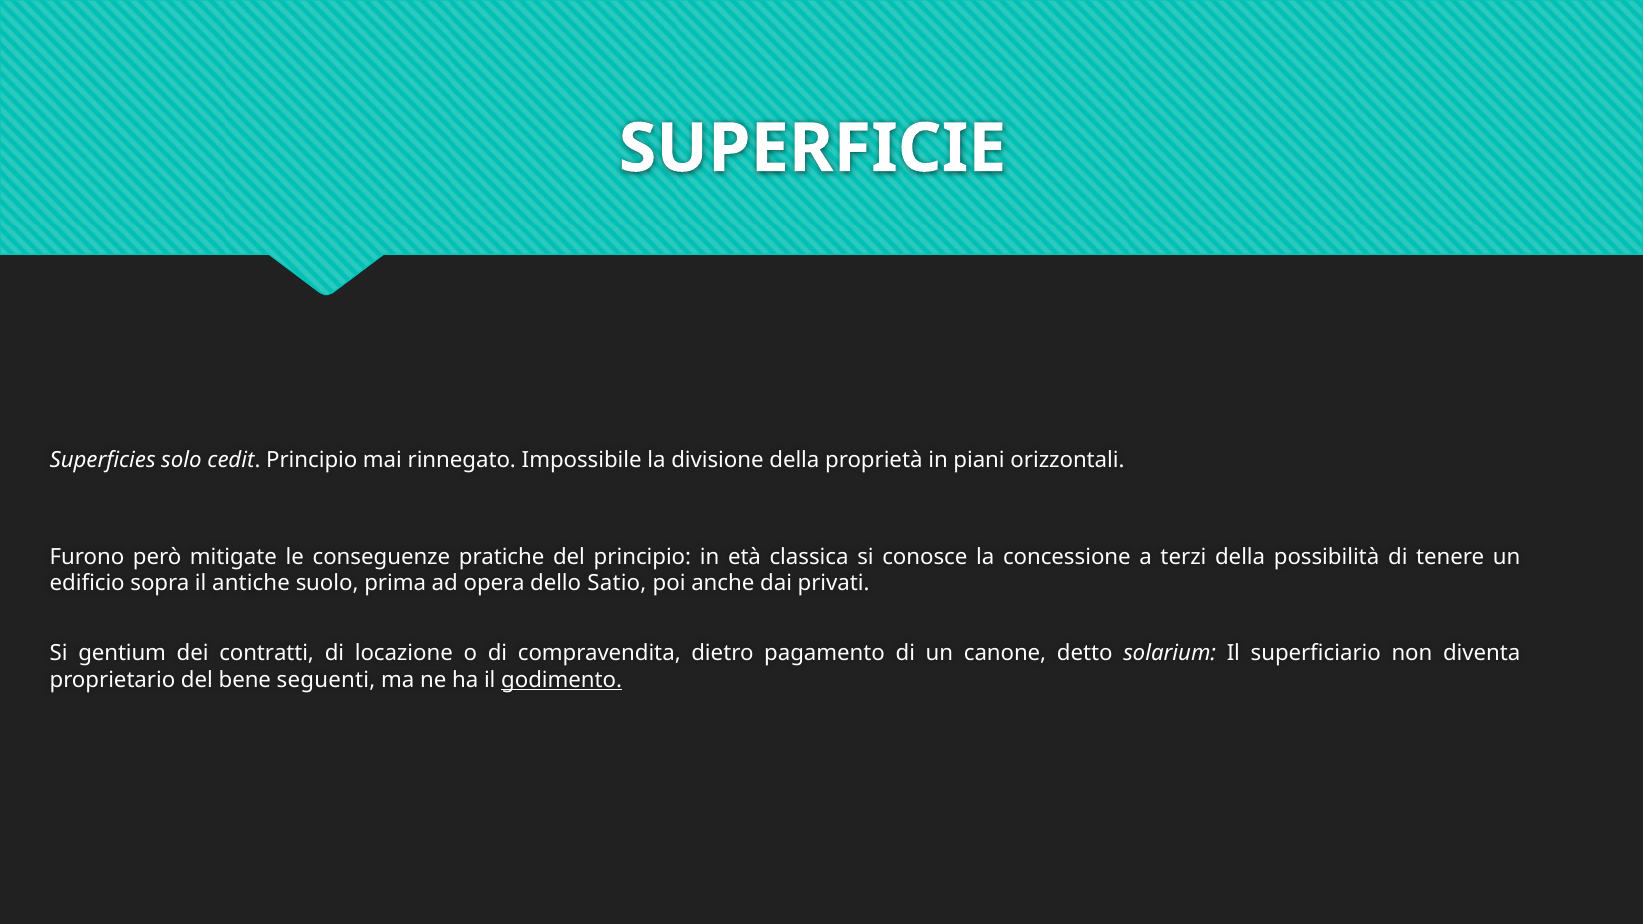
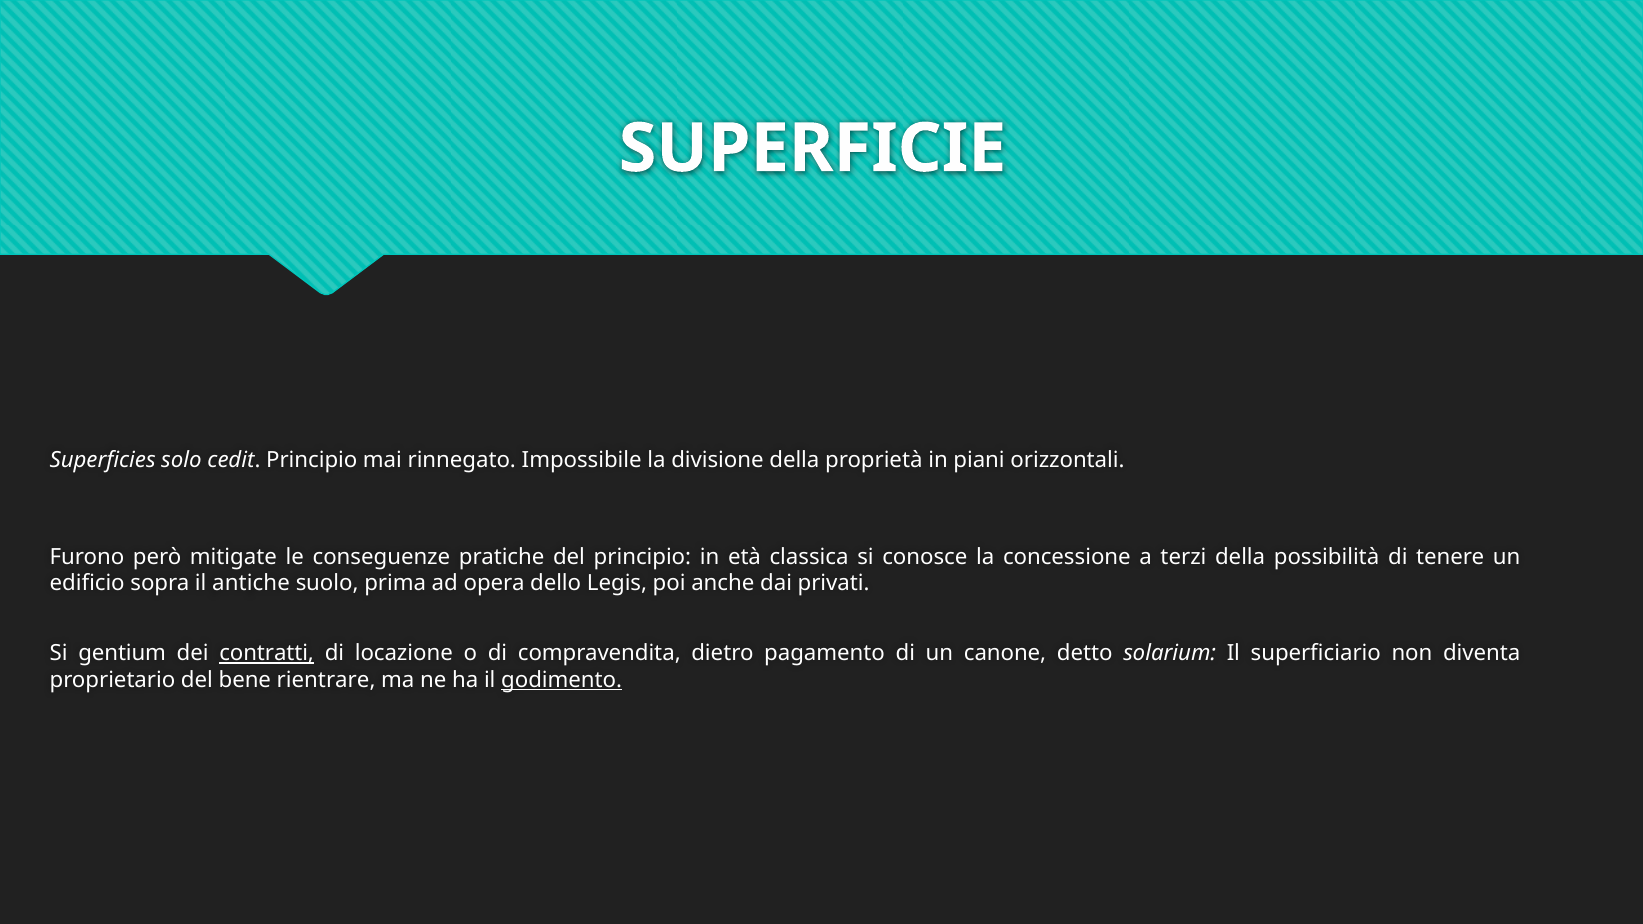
Satio: Satio -> Legis
contratti underline: none -> present
seguenti: seguenti -> rientrare
